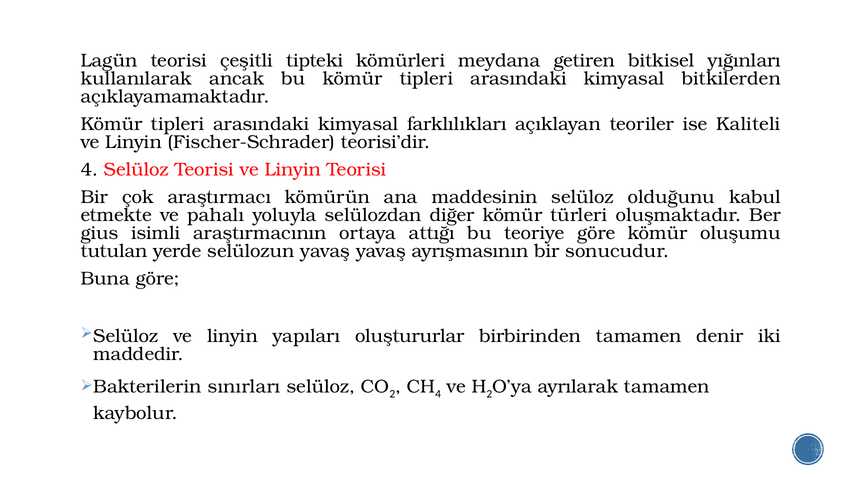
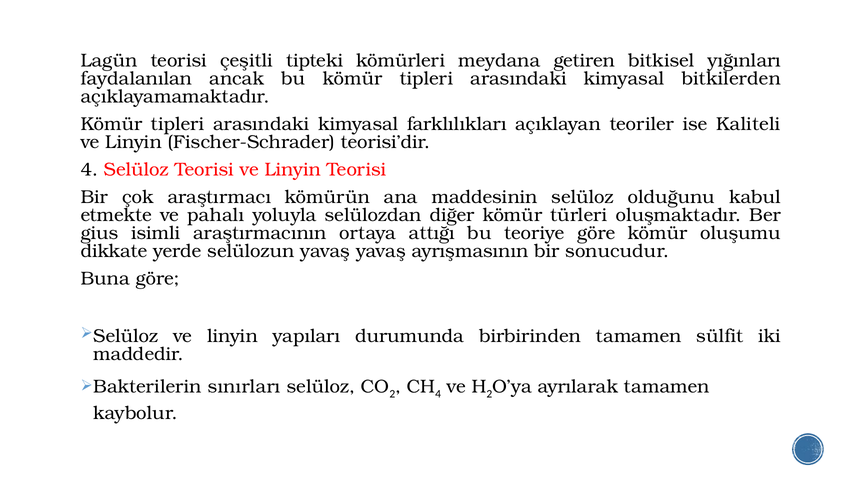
kullanılarak: kullanılarak -> faydalanılan
tutulan: tutulan -> dikkate
oluştururlar: oluştururlar -> durumunda
denir: denir -> sülfit
